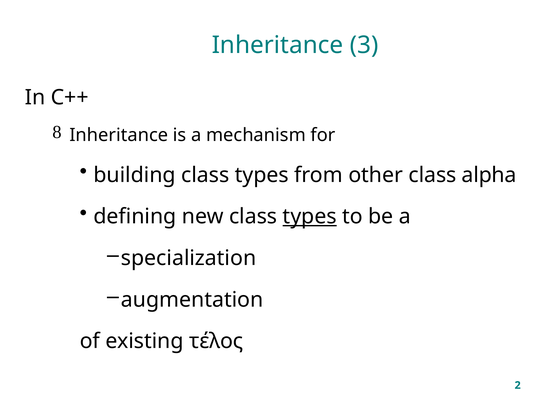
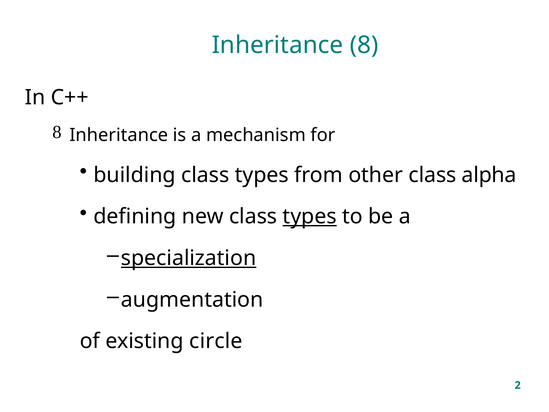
3: 3 -> 8
specialization underline: none -> present
τέλος: τέλος -> circle
